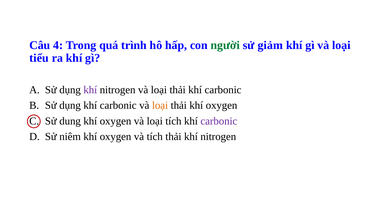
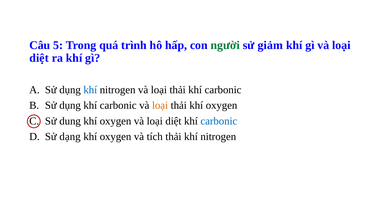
4: 4 -> 5
tiểu at (39, 58): tiểu -> diệt
khí at (90, 90) colour: purple -> blue
oxygen và loại tích: tích -> diệt
carbonic at (219, 121) colour: purple -> blue
niêm: niêm -> dạng
